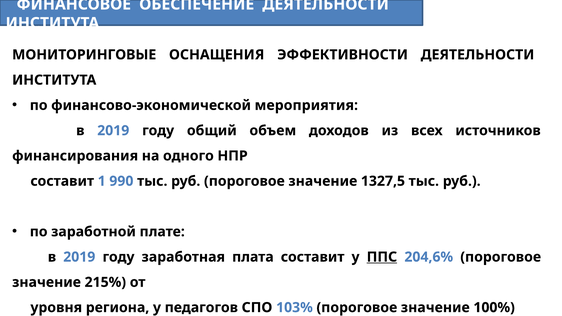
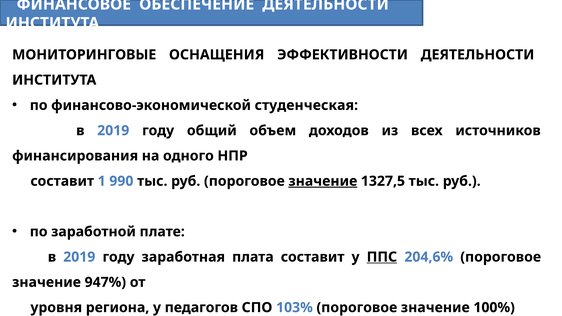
мероприятия: мероприятия -> студенческая
значение at (323, 181) underline: none -> present
215%: 215% -> 947%
